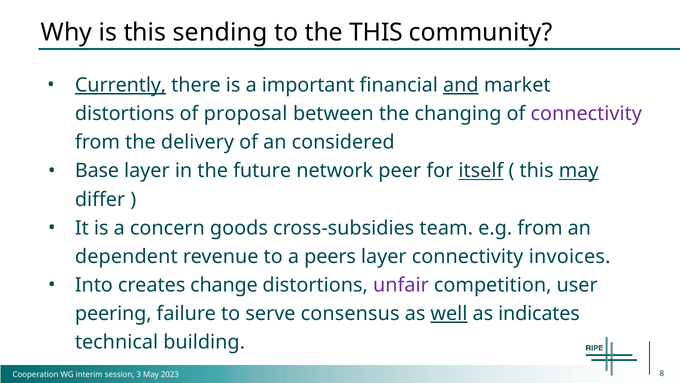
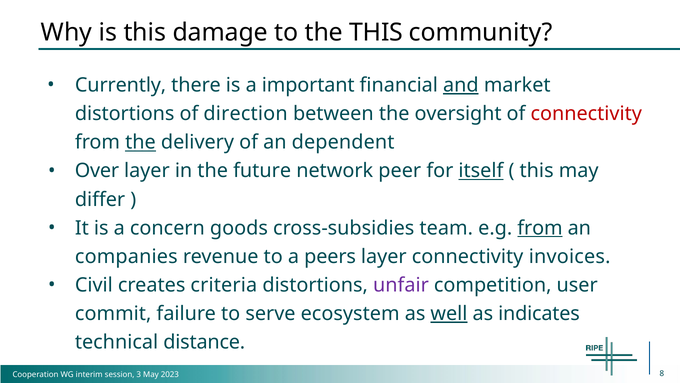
sending: sending -> damage
Currently underline: present -> none
proposal: proposal -> direction
changing: changing -> oversight
connectivity at (586, 114) colour: purple -> red
the at (140, 142) underline: none -> present
considered: considered -> dependent
Base: Base -> Over
may at (579, 171) underline: present -> none
from at (540, 228) underline: none -> present
dependent: dependent -> companies
Into: Into -> Civil
change: change -> criteria
peering: peering -> commit
consensus: consensus -> ecosystem
building: building -> distance
